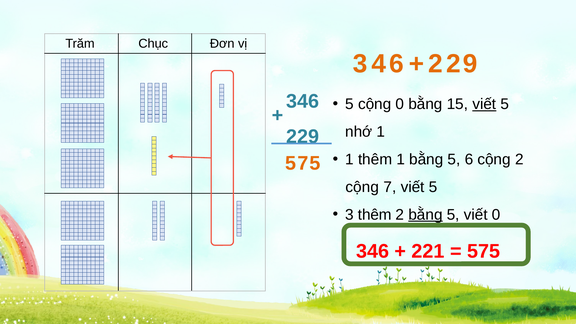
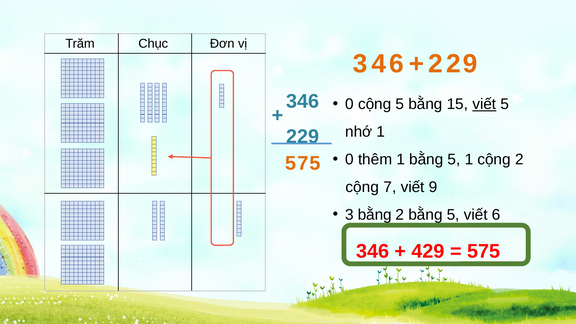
5 at (350, 104): 5 -> 0
cộng 0: 0 -> 5
1 at (350, 159): 1 -> 0
5 6: 6 -> 1
7 viết 5: 5 -> 9
3 thêm: thêm -> bằng
bằng at (425, 215) underline: present -> none
viết 0: 0 -> 6
221: 221 -> 429
